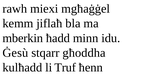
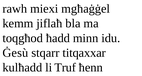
mberkin: mberkin -> toqgħod
għoddha: għoddha -> titqaxxar
